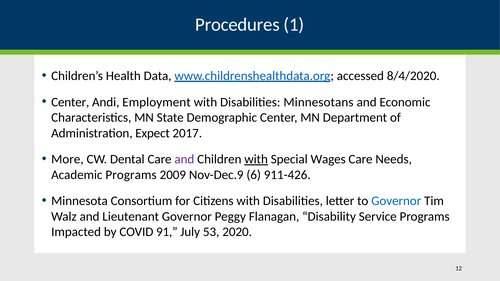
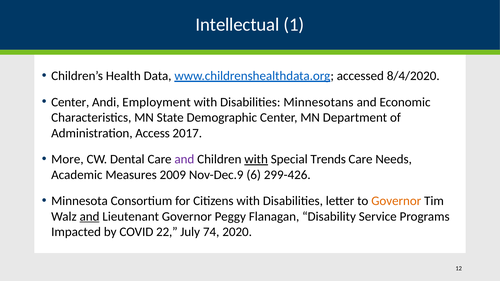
Procedures: Procedures -> Intellectual
Expect: Expect -> Access
Wages: Wages -> Trends
Academic Programs: Programs -> Measures
911-426: 911-426 -> 299-426
Governor at (396, 201) colour: blue -> orange
and at (90, 217) underline: none -> present
91: 91 -> 22
53: 53 -> 74
